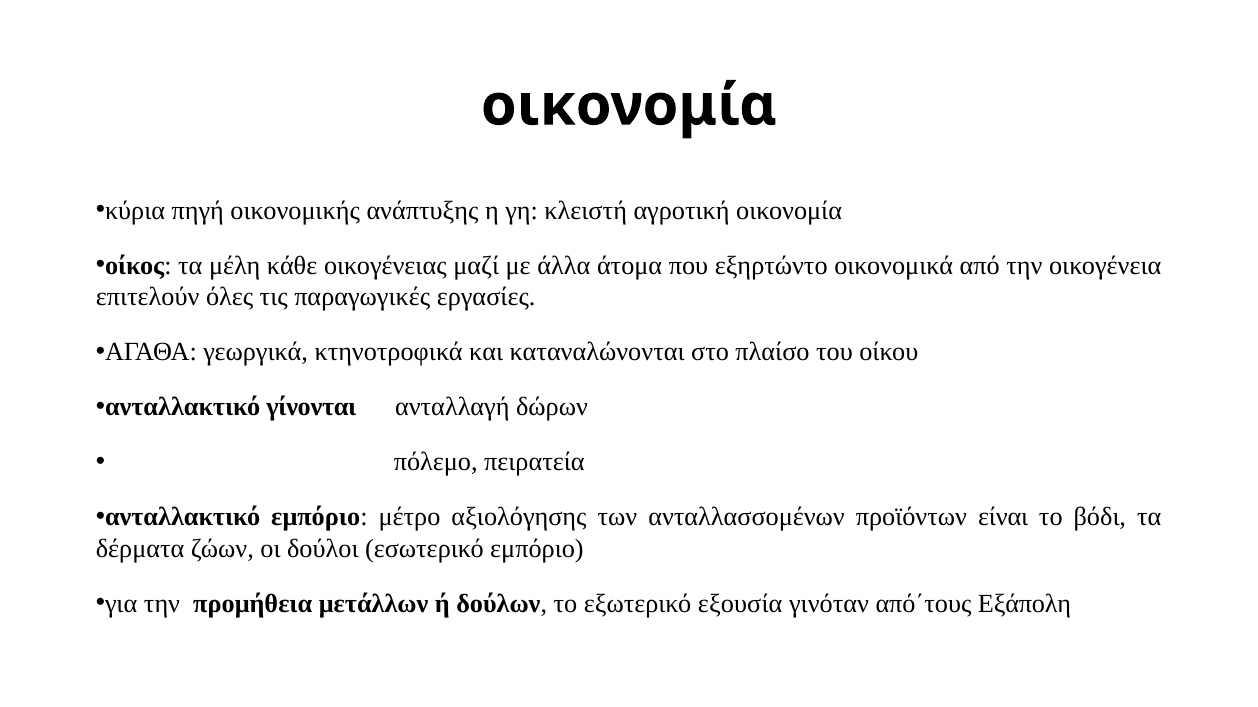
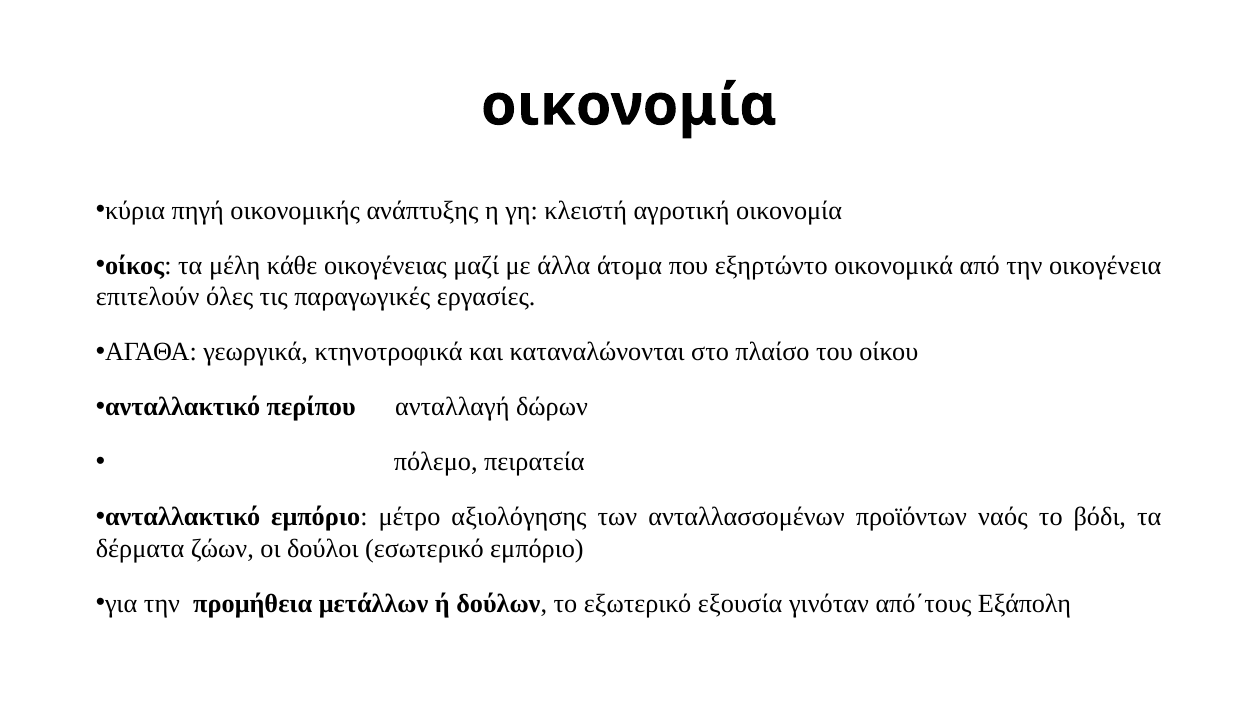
γίνονται: γίνονται -> περίπου
είναι: είναι -> ναός
